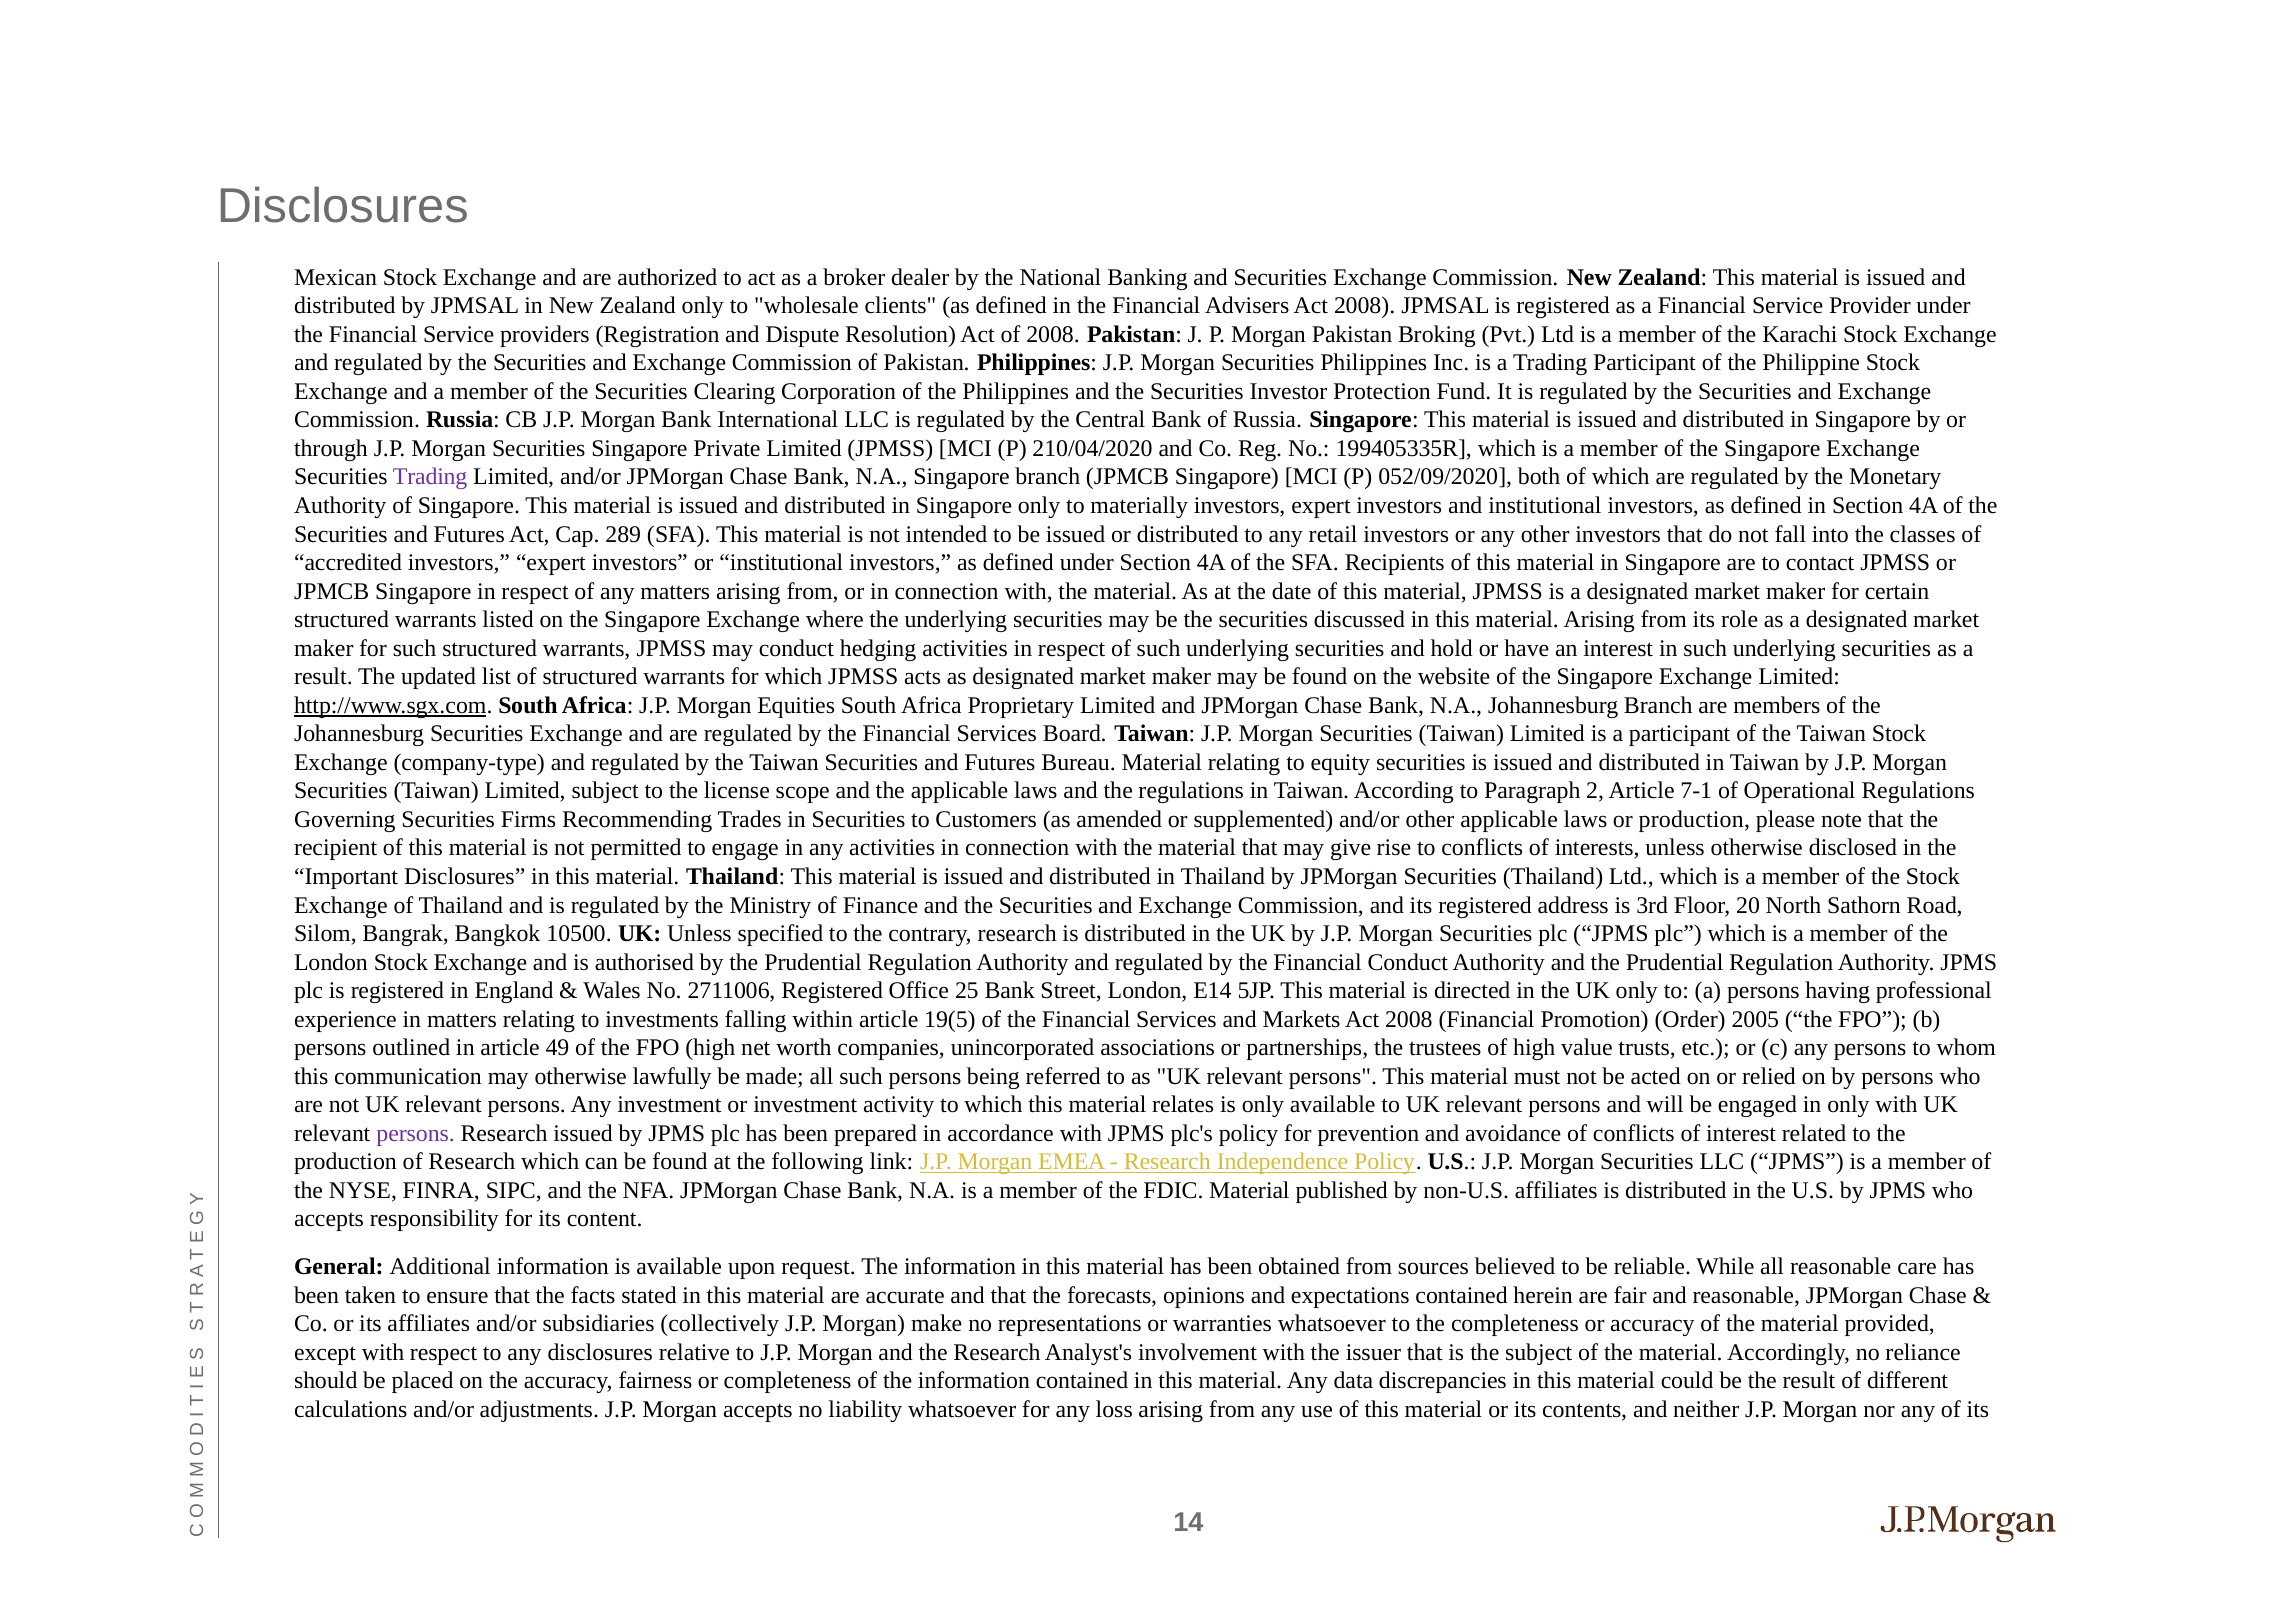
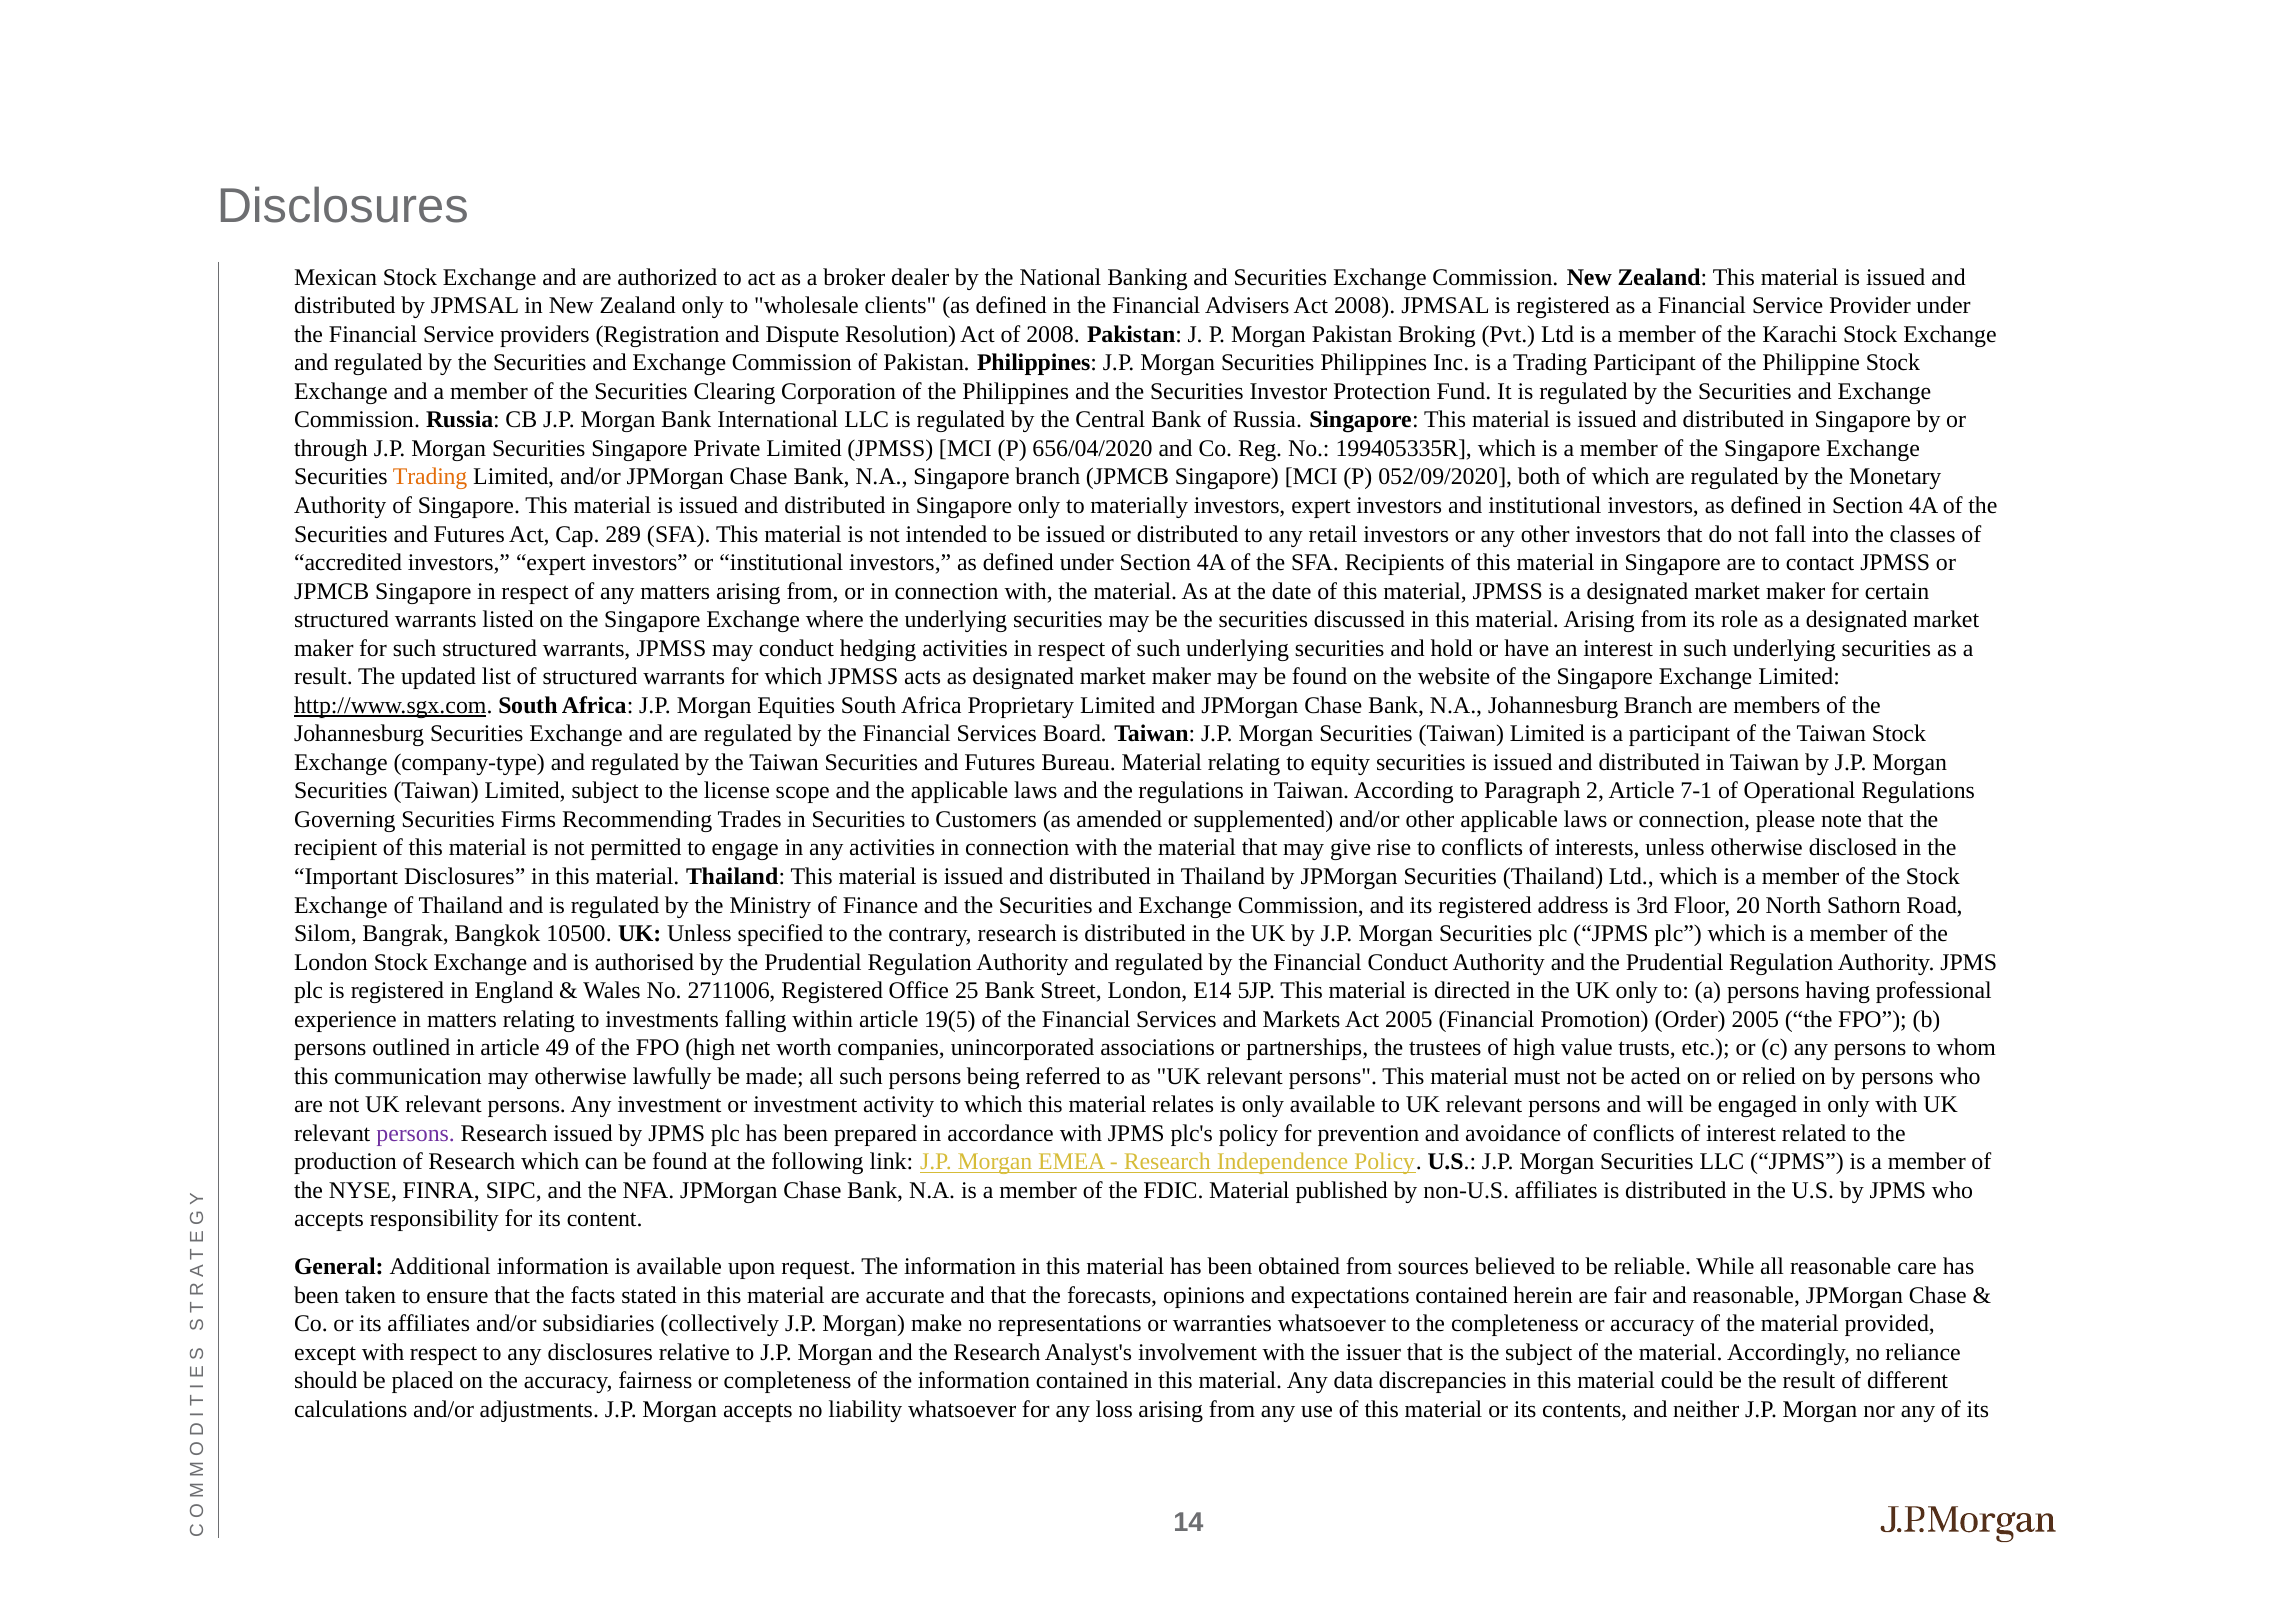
210/04/2020: 210/04/2020 -> 656/04/2020
Trading at (430, 477) colour: purple -> orange
or production: production -> connection
Markets Act 2008: 2008 -> 2005
